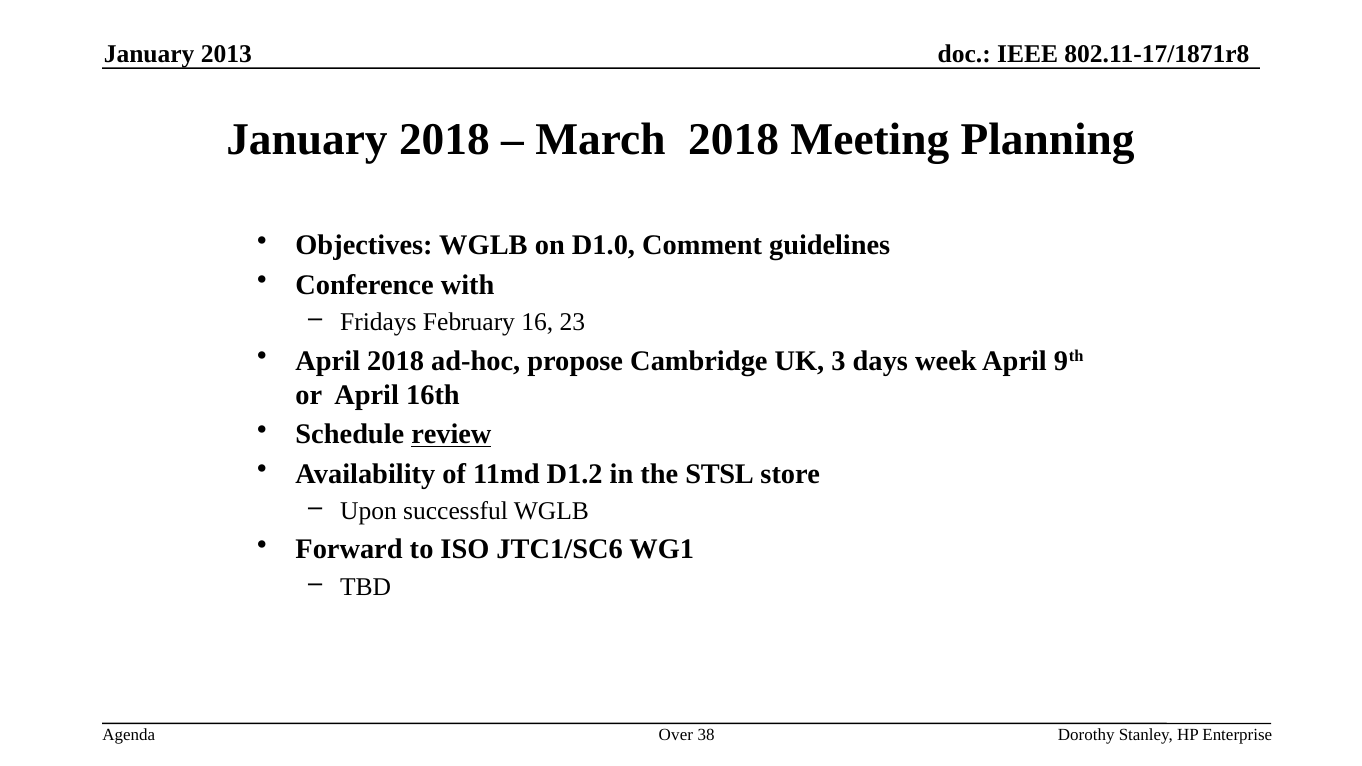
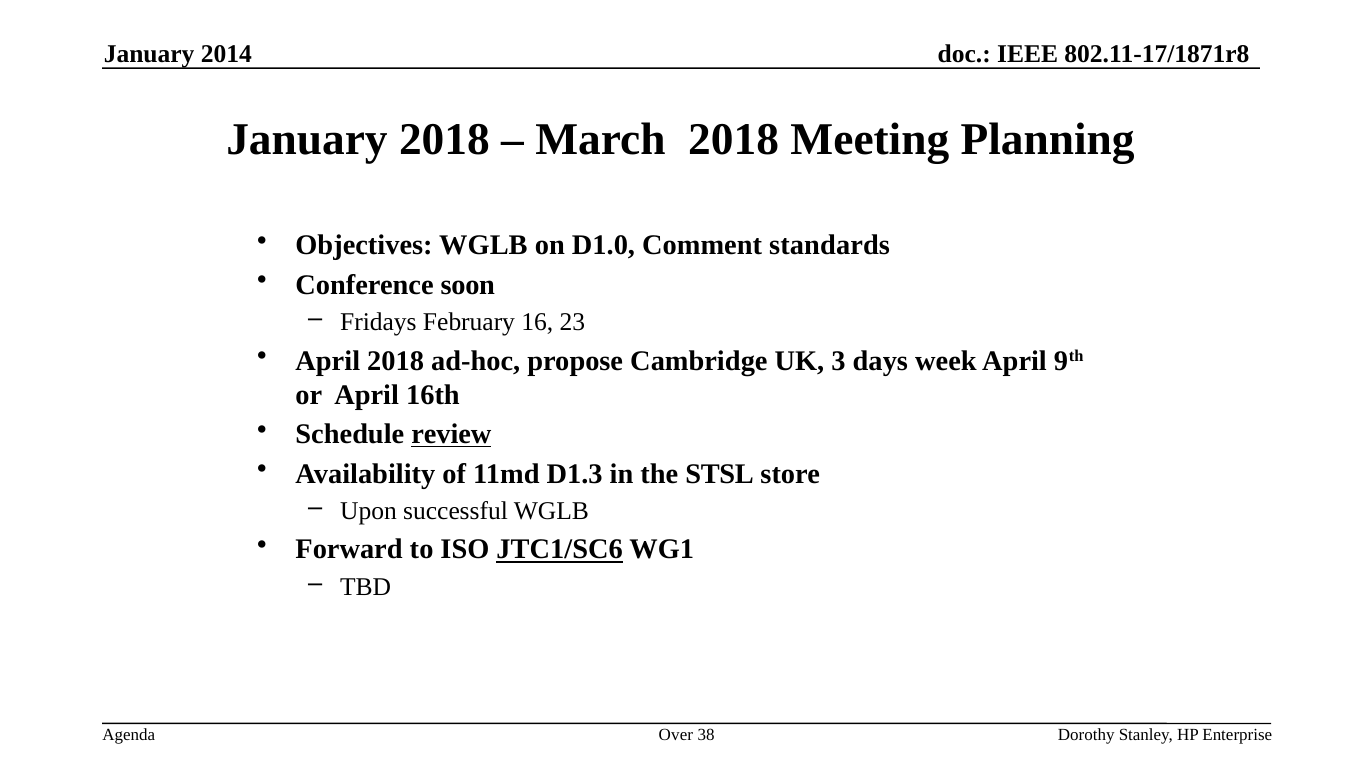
2013: 2013 -> 2014
guidelines: guidelines -> standards
with: with -> soon
D1.2: D1.2 -> D1.3
JTC1/SC6 underline: none -> present
